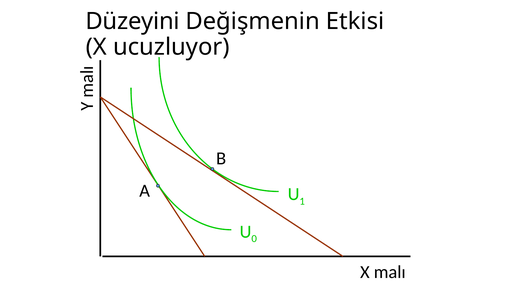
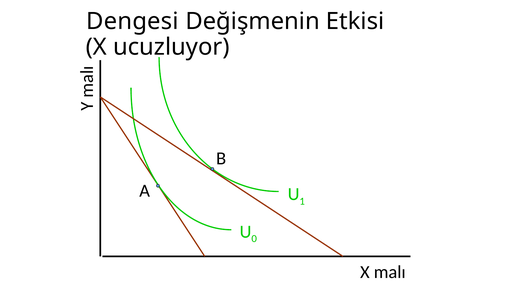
Düzeyini: Düzeyini -> Dengesi
